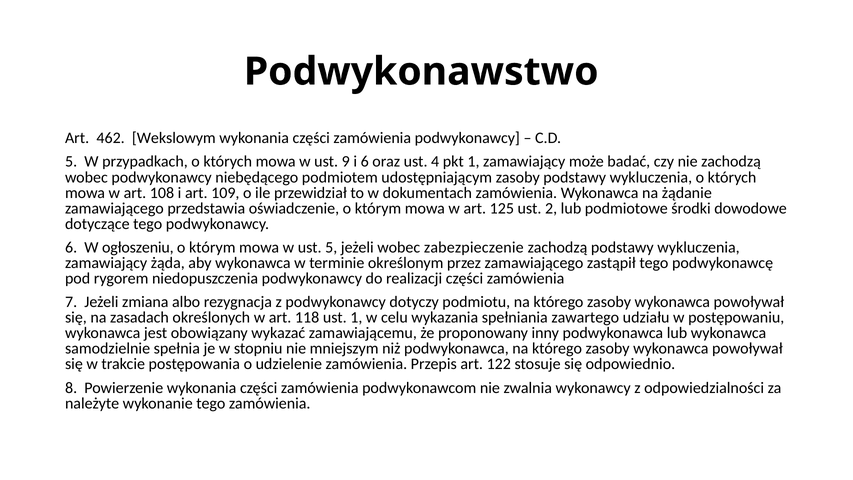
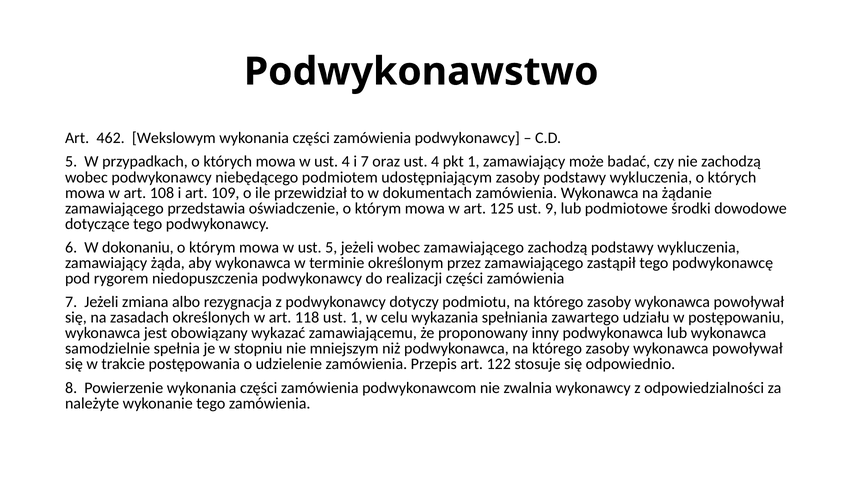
w ust 9: 9 -> 4
i 6: 6 -> 7
2: 2 -> 9
ogłoszeniu: ogłoszeniu -> dokonaniu
wobec zabezpieczenie: zabezpieczenie -> zamawiającego
